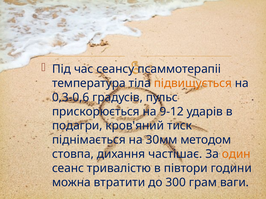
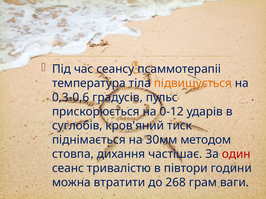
9-12: 9-12 -> 0-12
подагри: подагри -> суглобів
один colour: orange -> red
300: 300 -> 268
